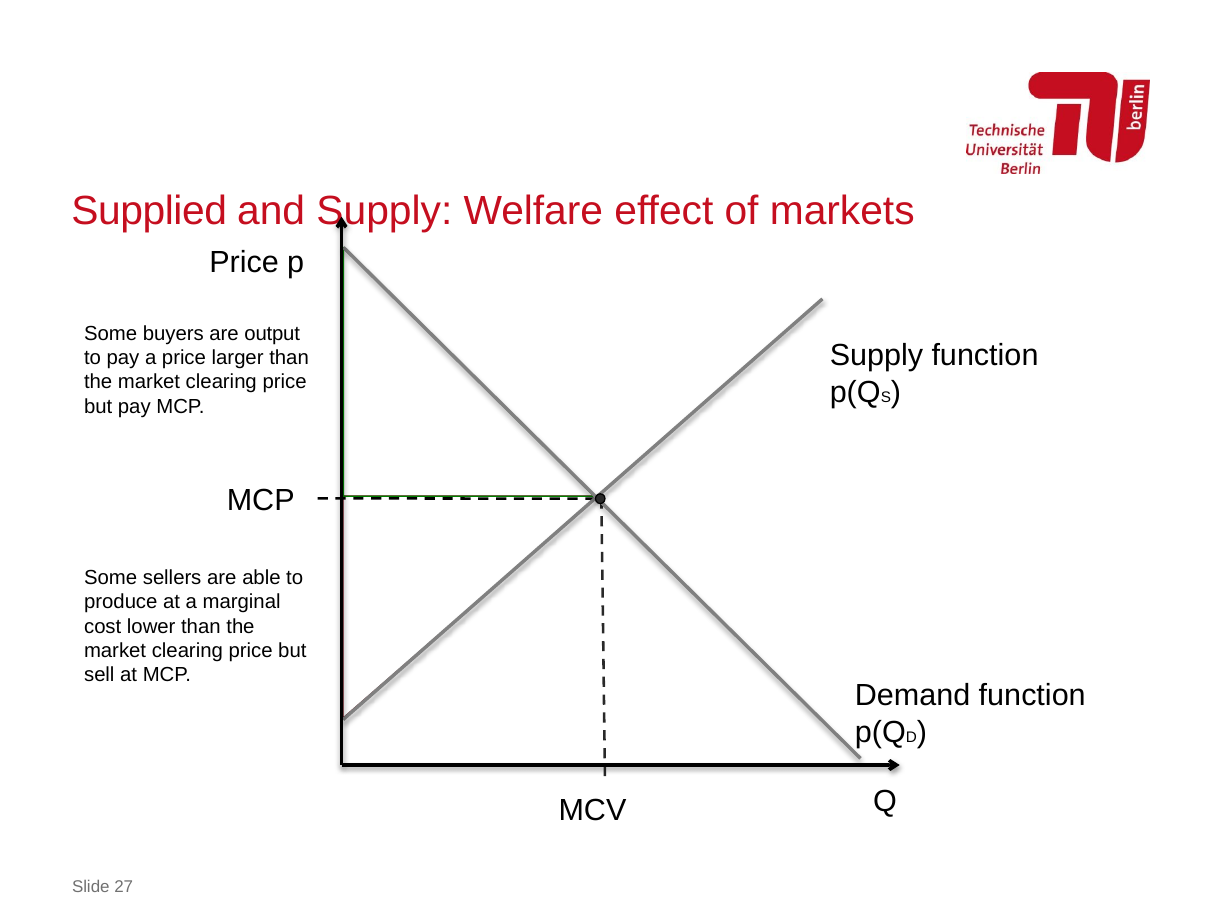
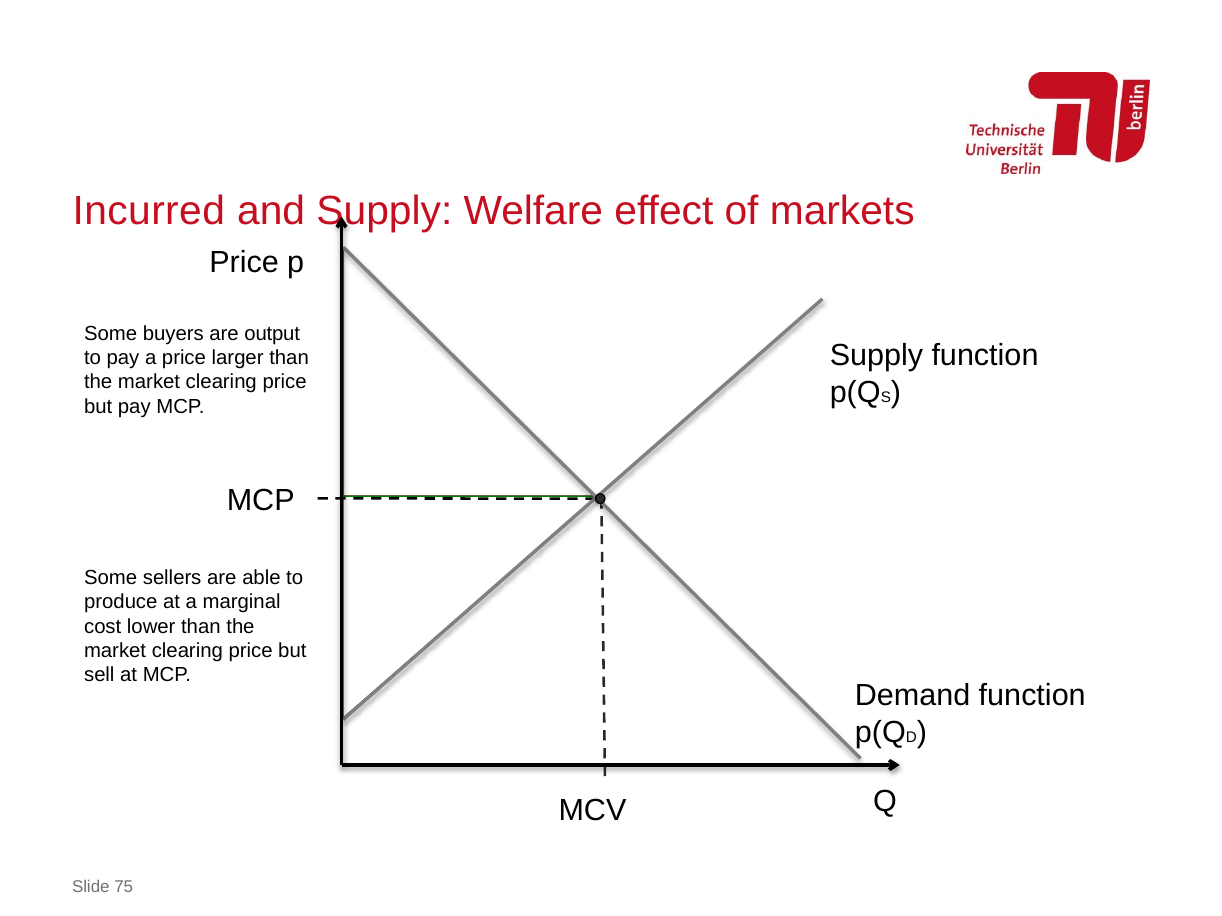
Supplied: Supplied -> Incurred
27: 27 -> 75
